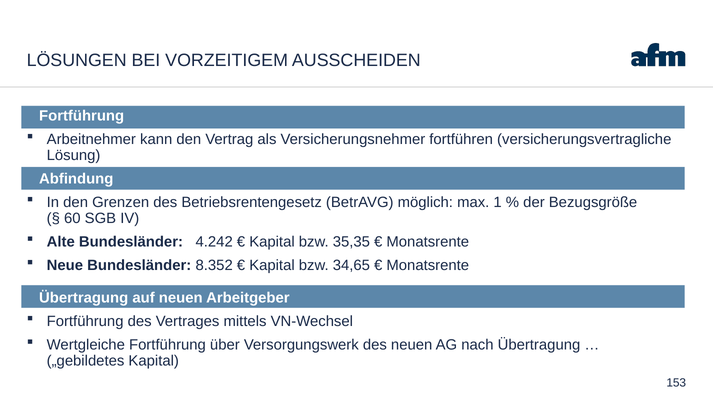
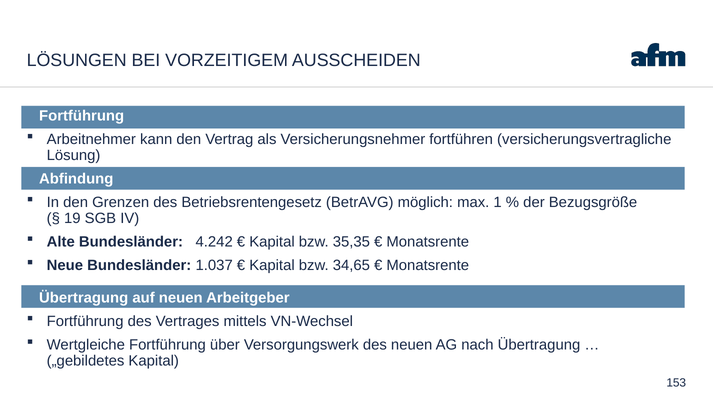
60: 60 -> 19
8.352: 8.352 -> 1.037
